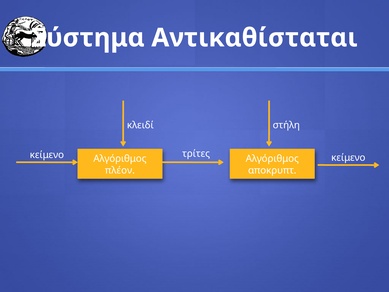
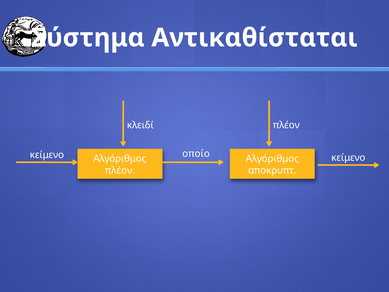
στήλη at (286, 125): στήλη -> πλέον
τρίτες: τρίτες -> οποίο
